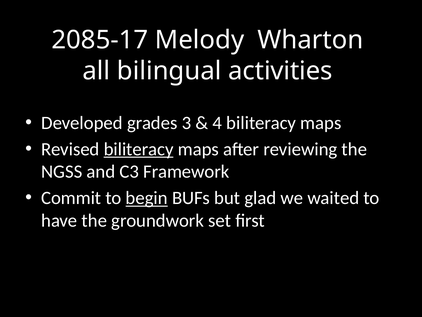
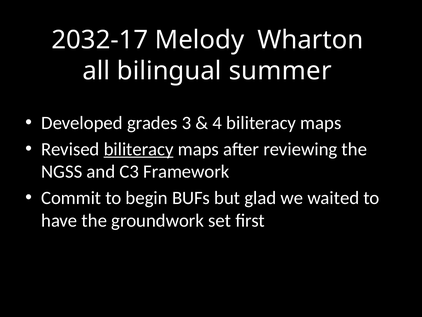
2085-17: 2085-17 -> 2032-17
activities: activities -> summer
begin underline: present -> none
